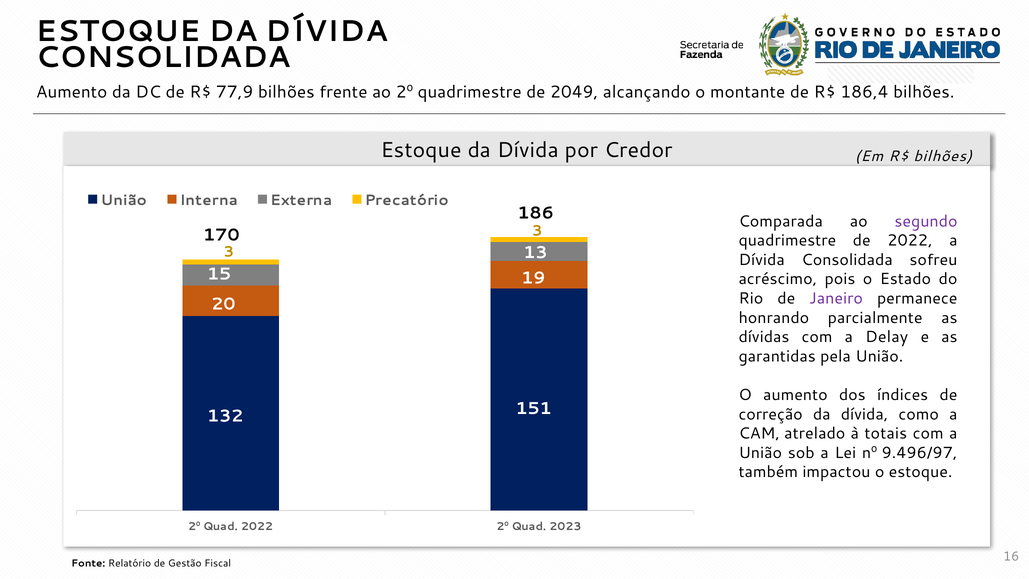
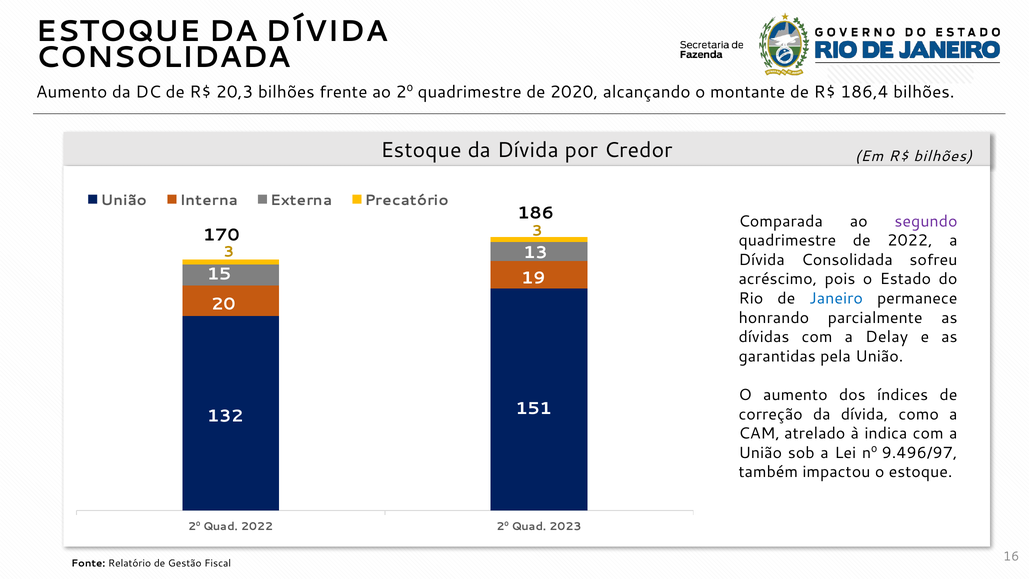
77,9: 77,9 -> 20,3
2049: 2049 -> 2020
Janeiro colour: purple -> blue
totais: totais -> indica
